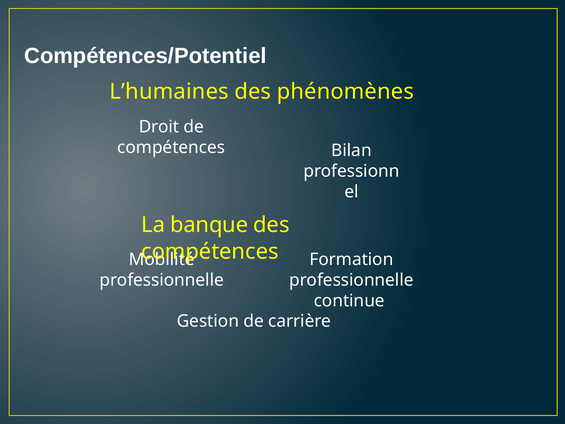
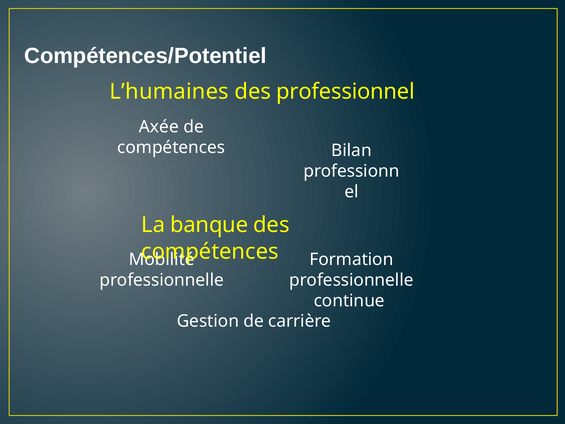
phénomènes: phénomènes -> professionnel
Droit: Droit -> Axée
